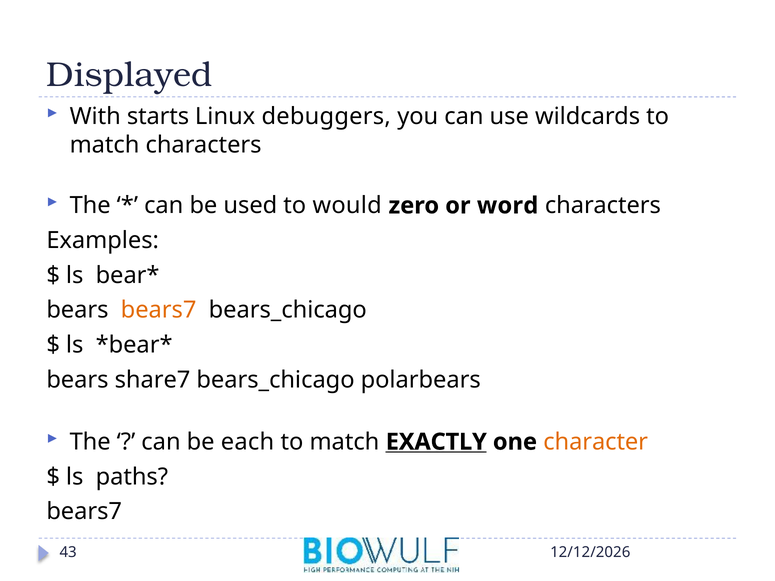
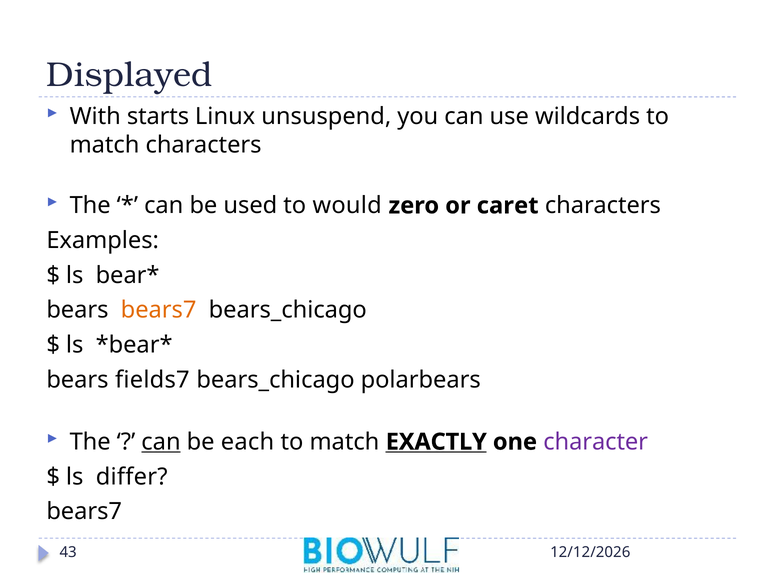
debuggers: debuggers -> unsuspend
word: word -> caret
share7: share7 -> fields7
can at (161, 442) underline: none -> present
character colour: orange -> purple
paths: paths -> differ
